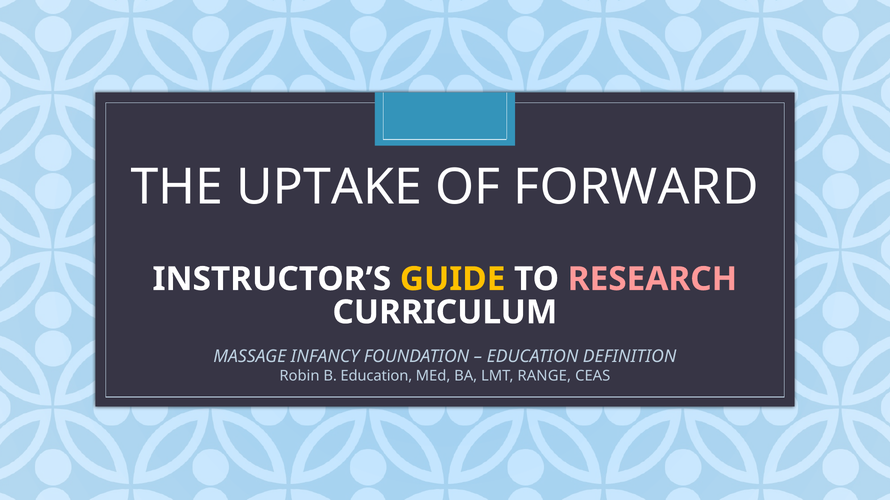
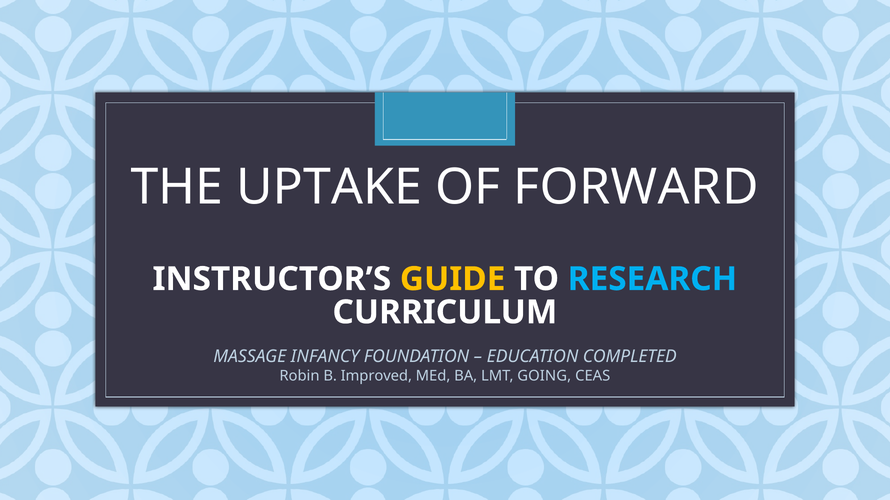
RESEARCH colour: pink -> light blue
DEFINITION: DEFINITION -> COMPLETED
B Education: Education -> Improved
RANGE: RANGE -> GOING
